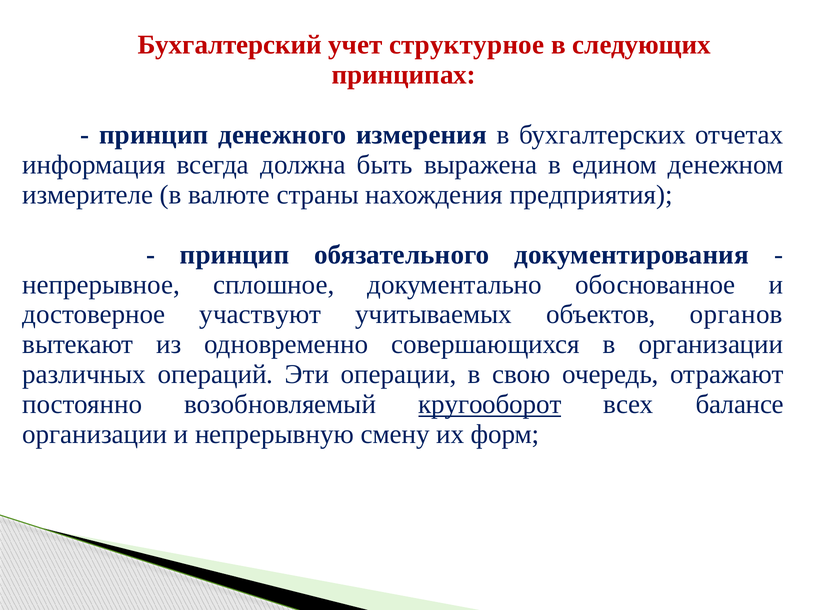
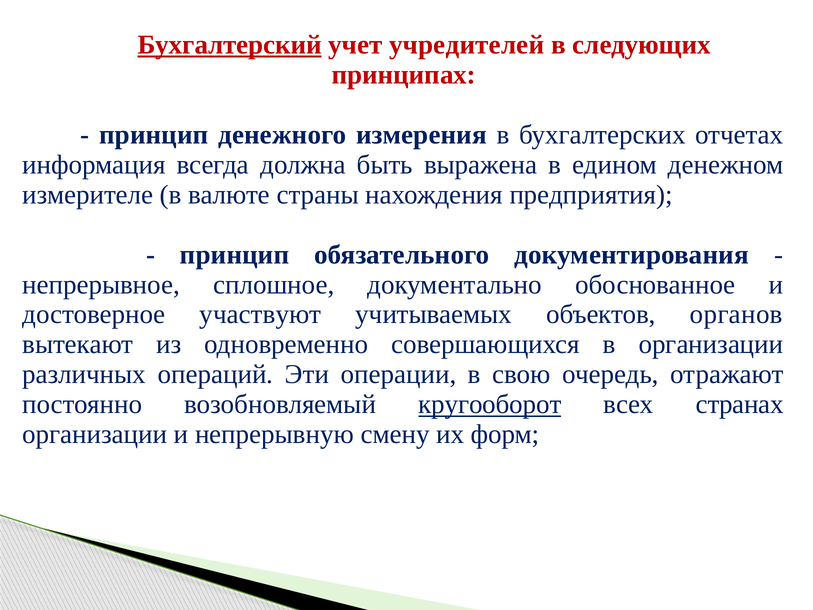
Бухгалтерский underline: none -> present
структурное: структурное -> учредителей
балансе: балансе -> странах
